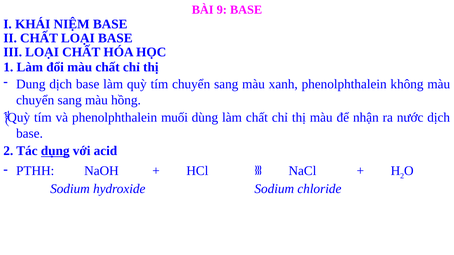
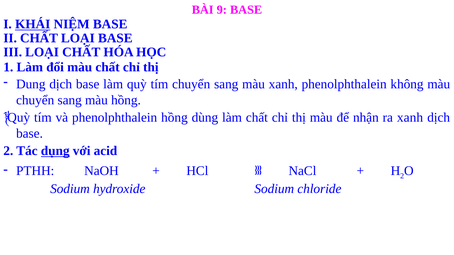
KHÁI underline: none -> present
phenolphthalein muối: muối -> hồng
ra nước: nước -> xanh
